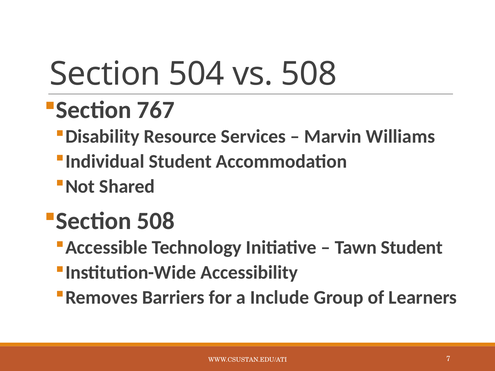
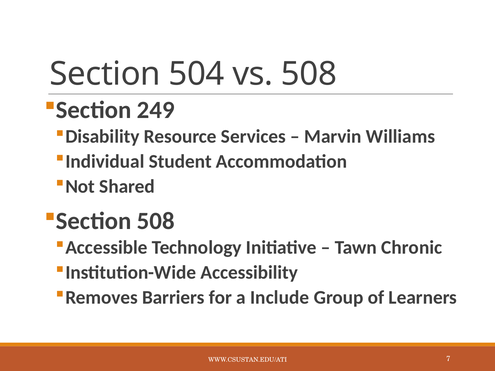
767: 767 -> 249
Tawn Student: Student -> Chronic
